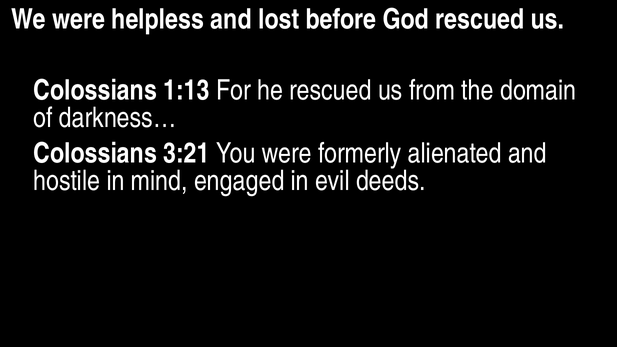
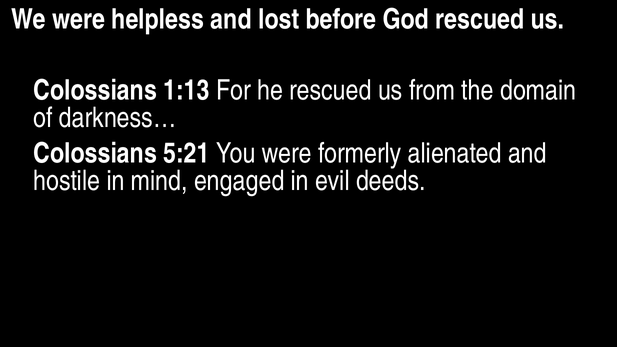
3:21: 3:21 -> 5:21
